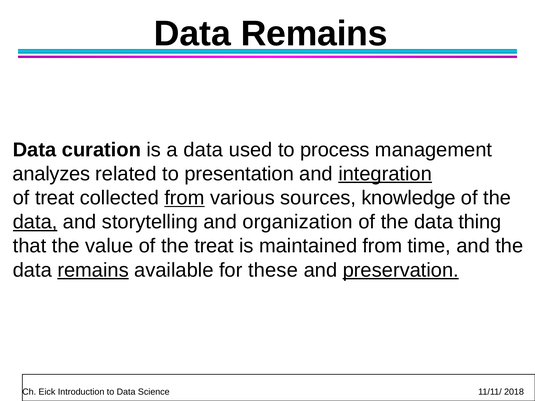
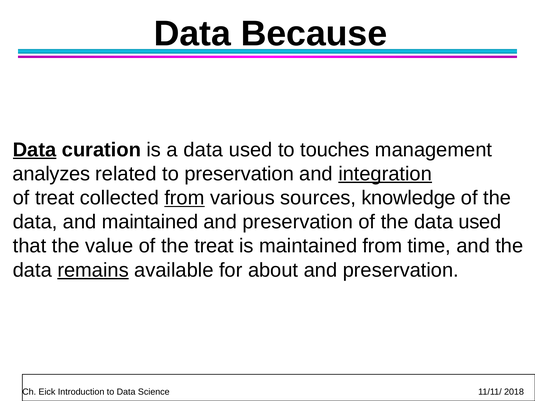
Remains at (314, 34): Remains -> Because
Data at (35, 150) underline: none -> present
process: process -> touches
to presentation: presentation -> preservation
data at (35, 222) underline: present -> none
and storytelling: storytelling -> maintained
organization at (298, 222): organization -> preservation
the data thing: thing -> used
these: these -> about
preservation at (401, 270) underline: present -> none
